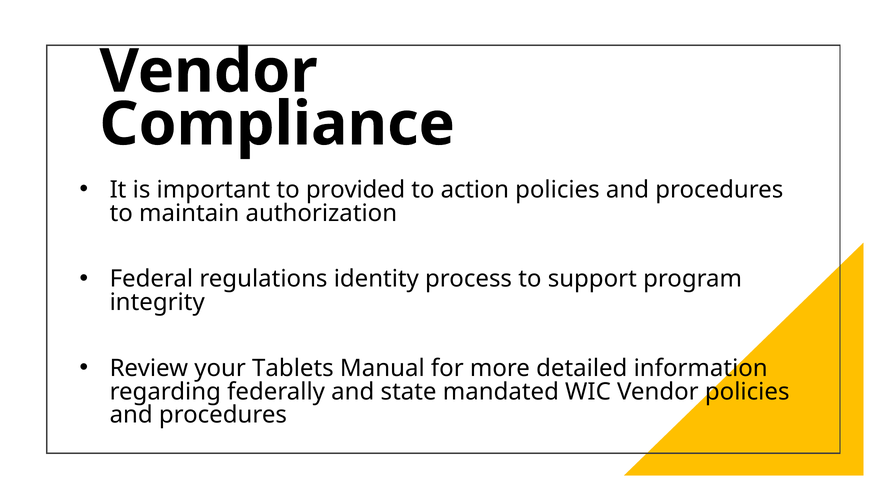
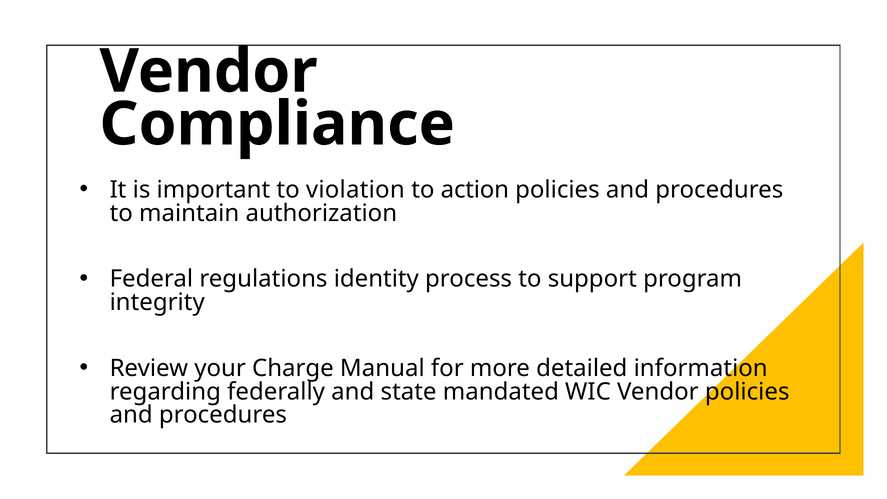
provided: provided -> violation
Tablets: Tablets -> Charge
